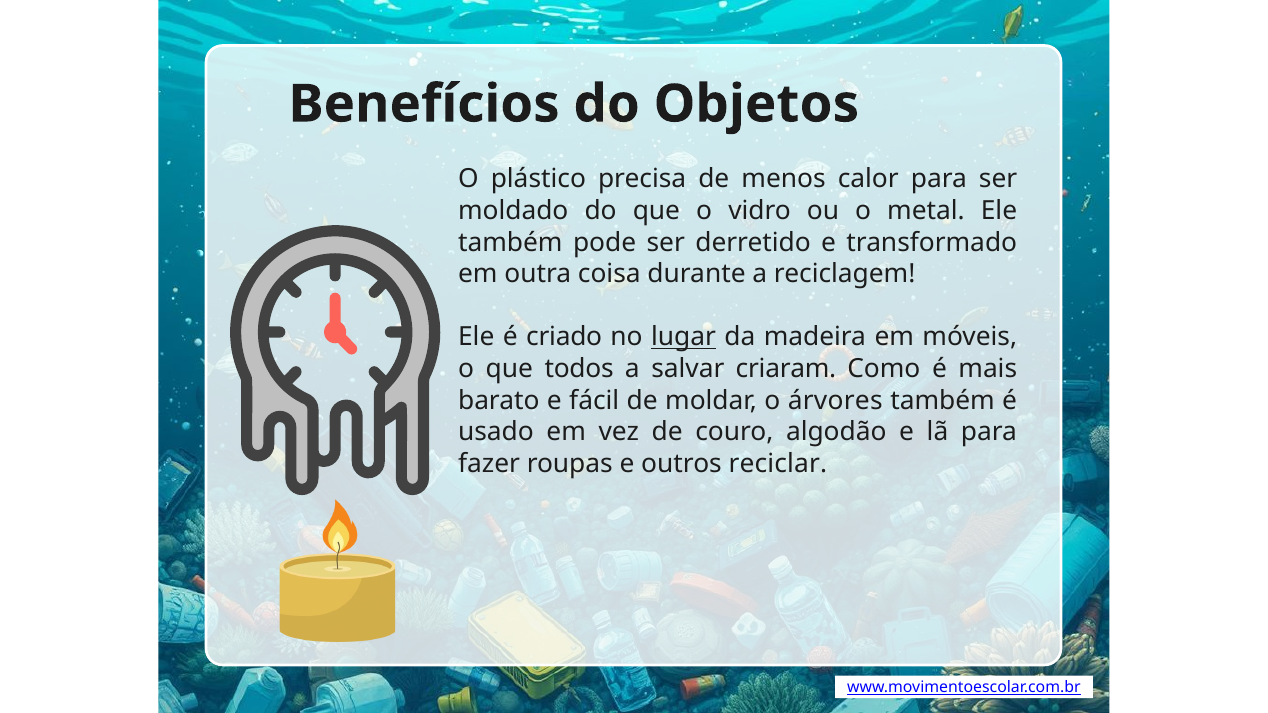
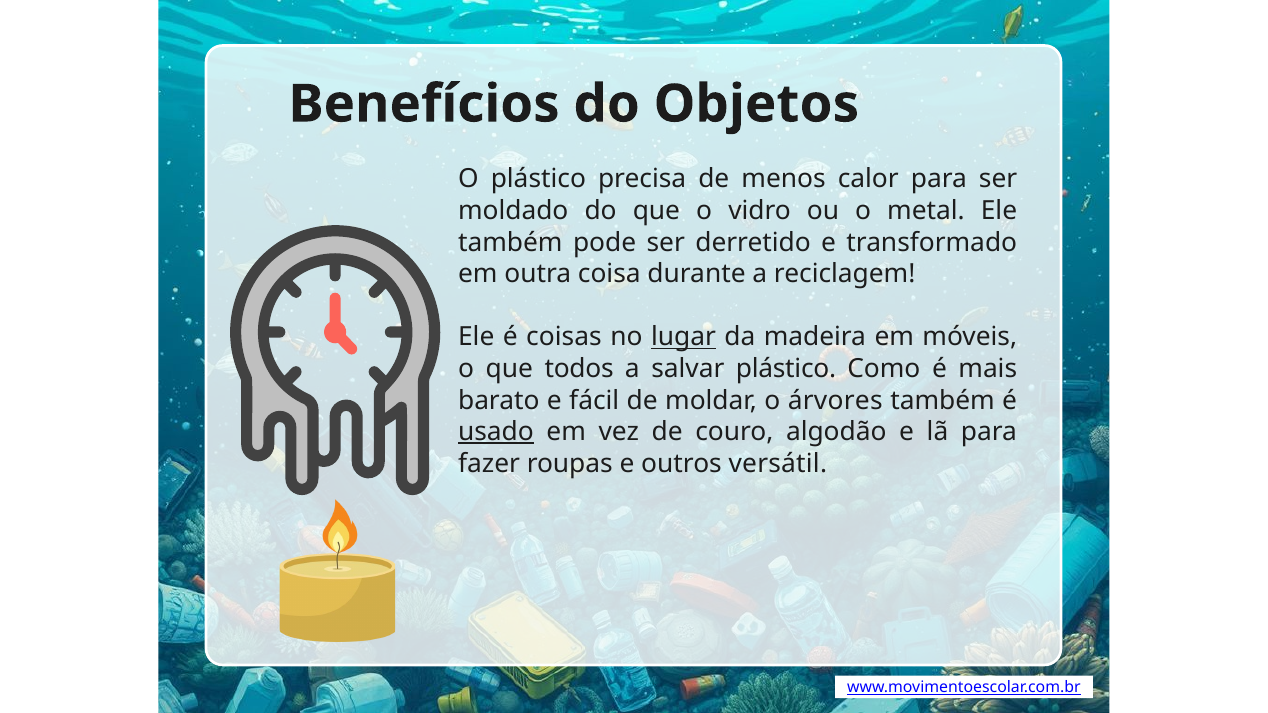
criado: criado -> coisas
salvar criaram: criaram -> plástico
usado underline: none -> present
reciclar: reciclar -> versátil
